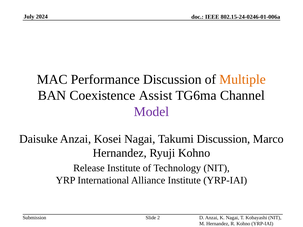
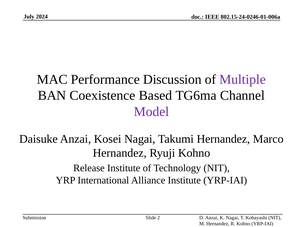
Multiple colour: orange -> purple
Assist: Assist -> Based
Takumi Discussion: Discussion -> Hernandez
